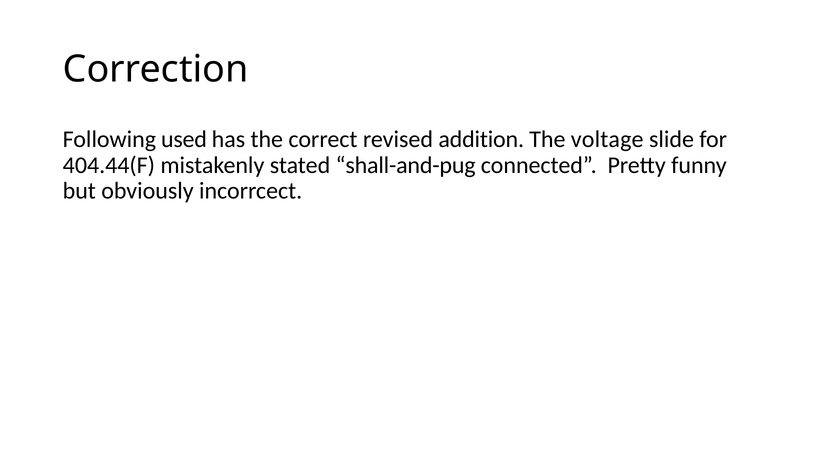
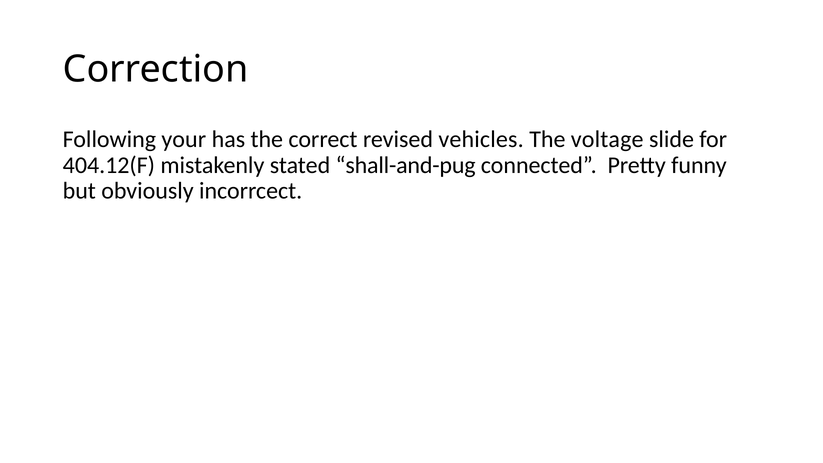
used: used -> your
addition: addition -> vehicles
404.44(F: 404.44(F -> 404.12(F
